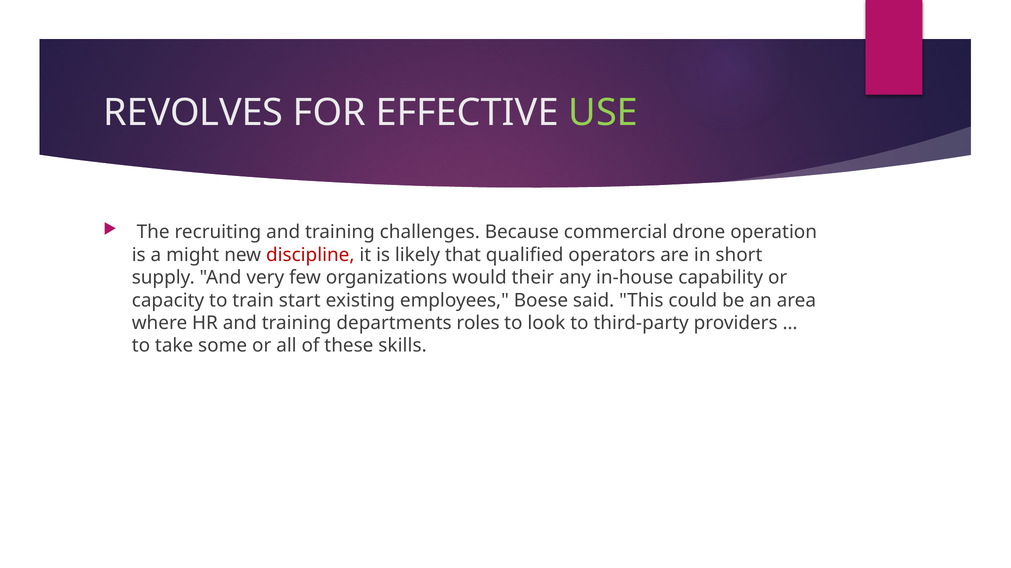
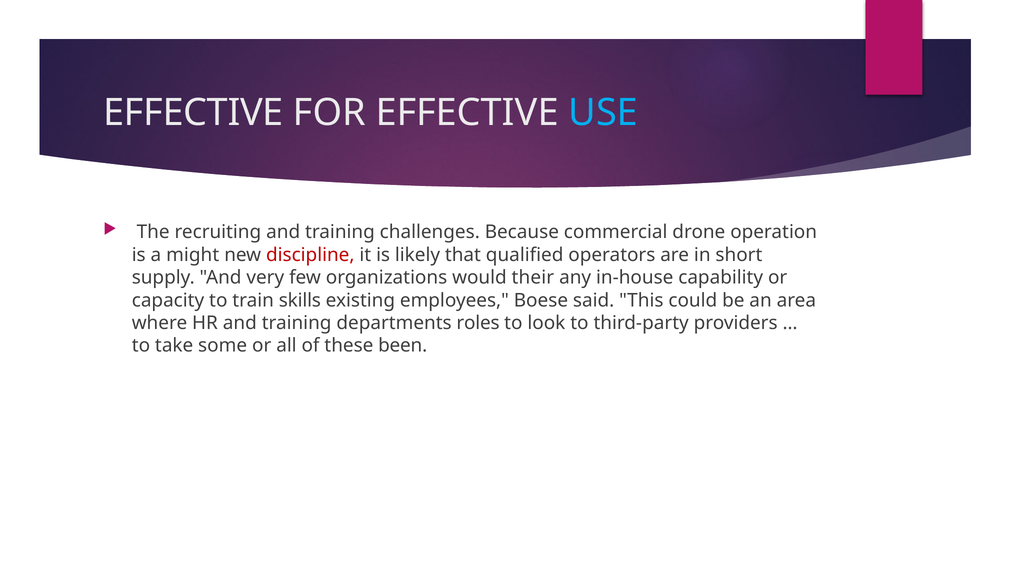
REVOLVES at (193, 113): REVOLVES -> EFFECTIVE
USE colour: light green -> light blue
start: start -> skills
skills: skills -> been
